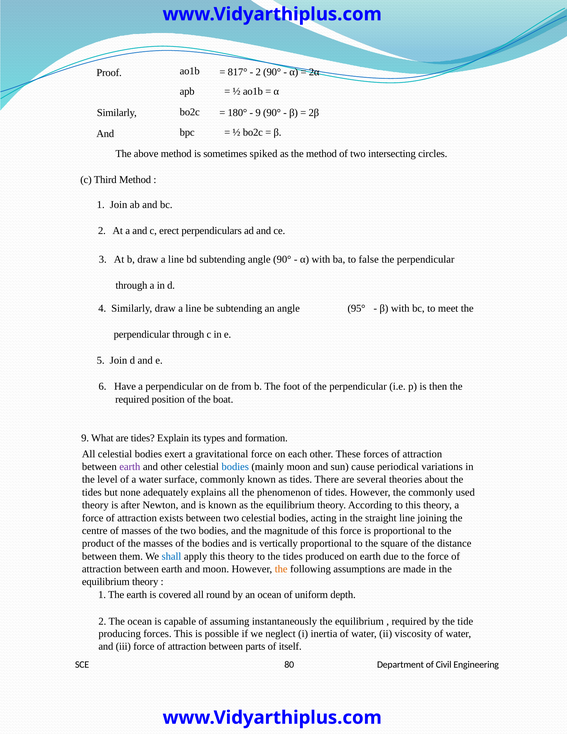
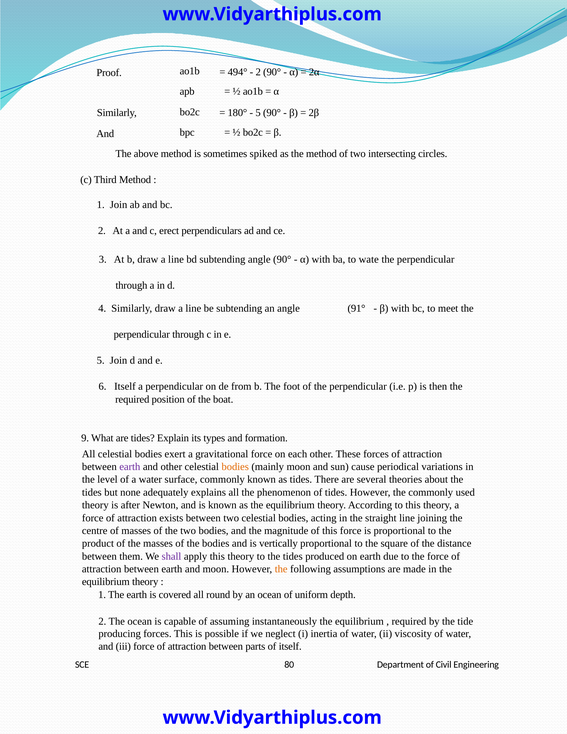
817°: 817° -> 494°
9 at (258, 113): 9 -> 5
false: false -> wate
95°: 95° -> 91°
6 Have: Have -> Itself
bodies at (235, 467) colour: blue -> orange
shall colour: blue -> purple
